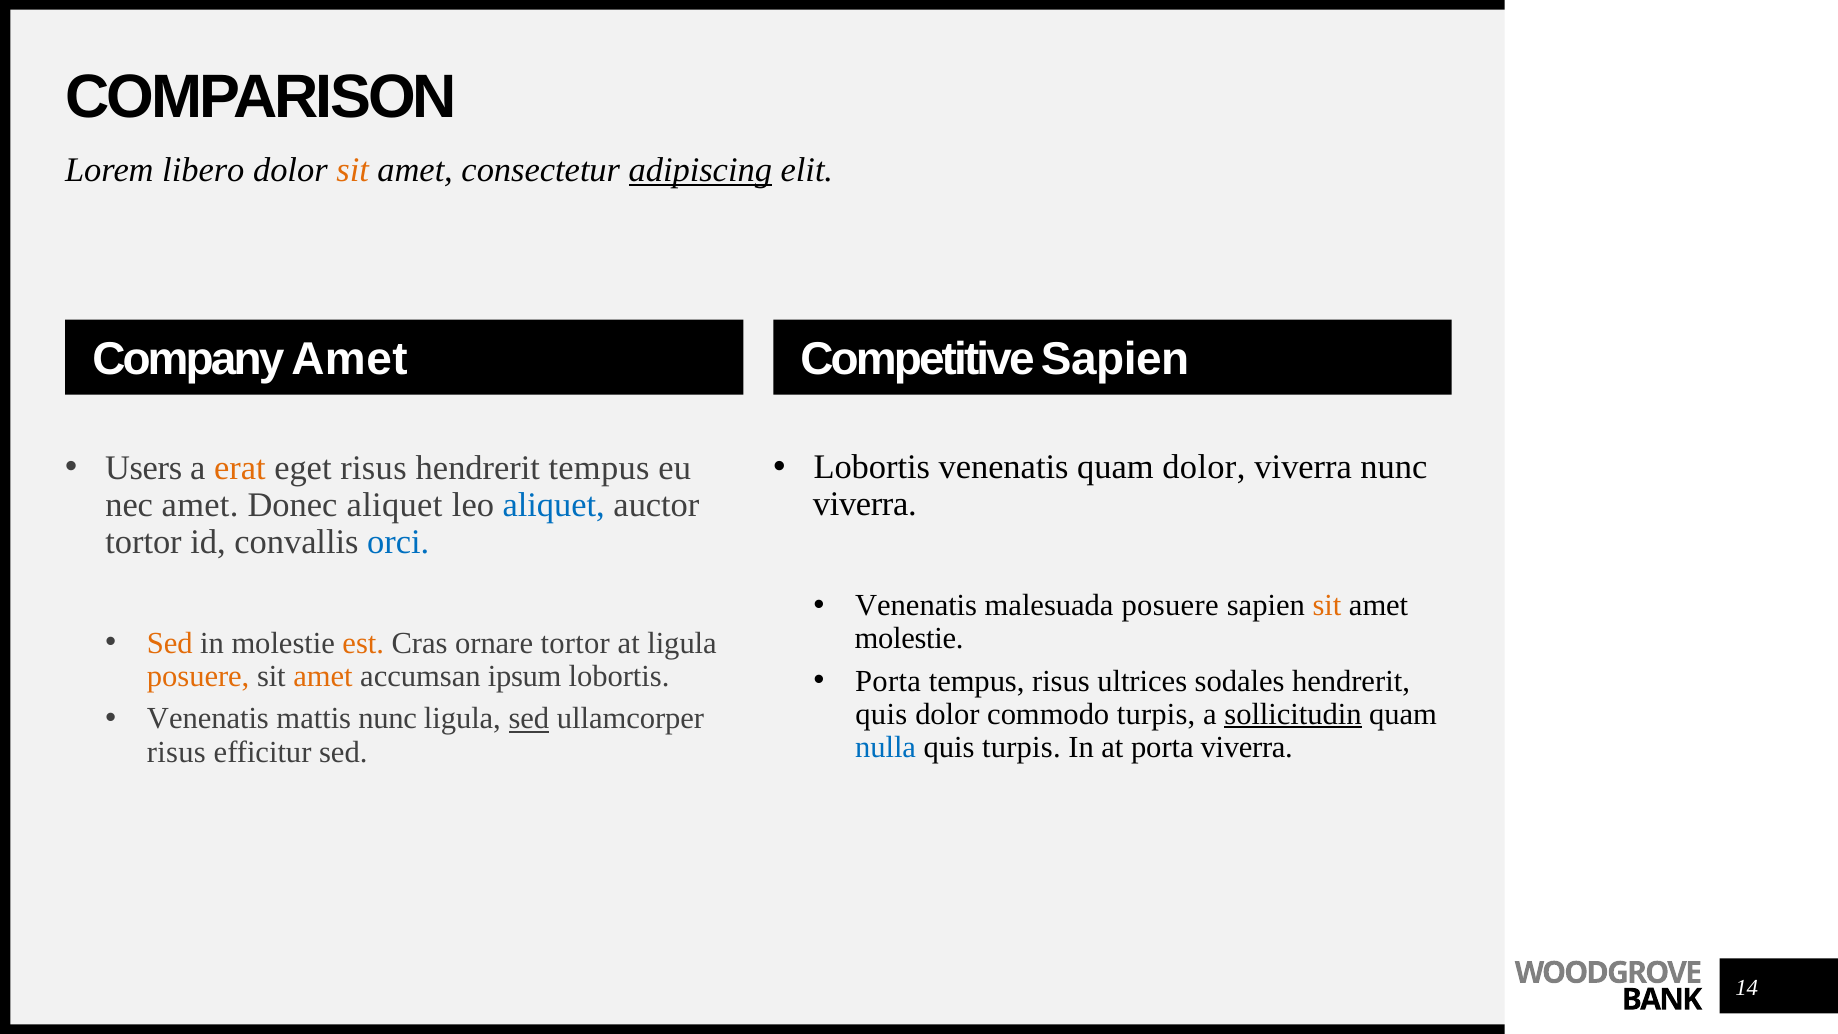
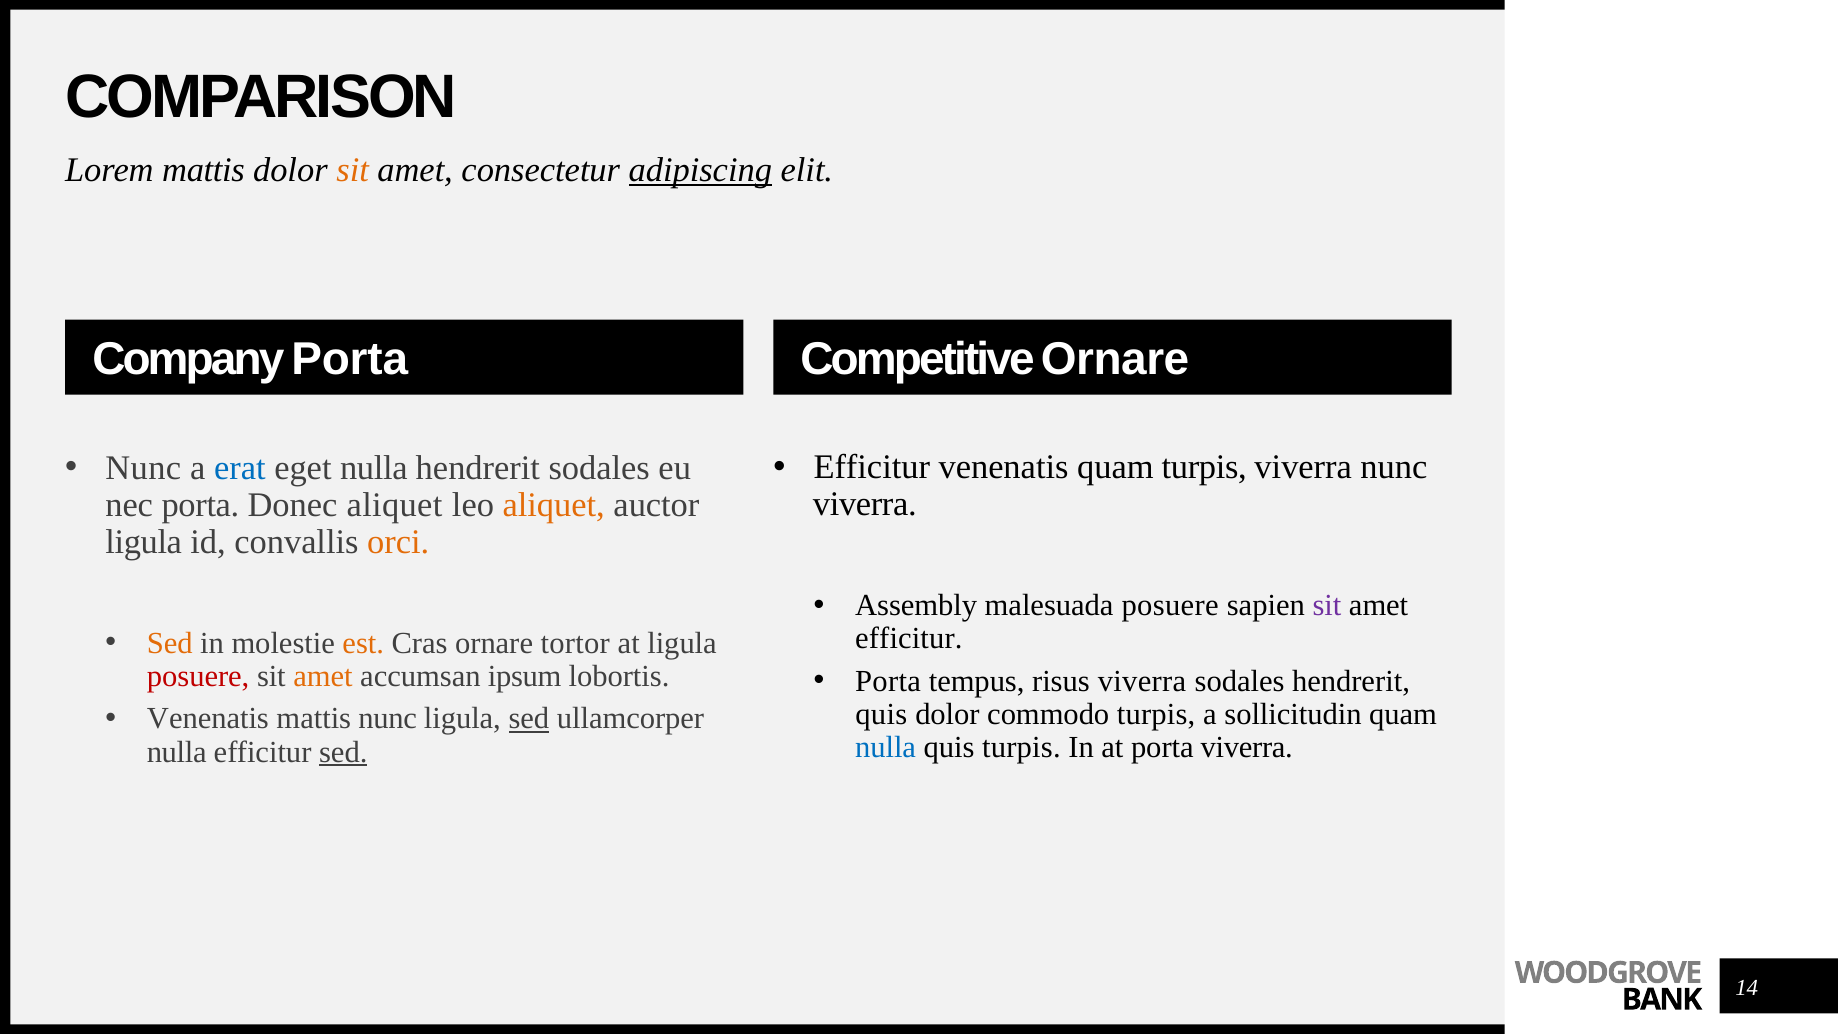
Lorem libero: libero -> mattis
Company Amet: Amet -> Porta
Competitive Sapien: Sapien -> Ornare
Lobortis at (872, 467): Lobortis -> Efficitur
quam dolor: dolor -> turpis
Users at (144, 468): Users -> Nunc
erat colour: orange -> blue
eget risus: risus -> nulla
hendrerit tempus: tempus -> sodales
nec amet: amet -> porta
aliquet at (554, 505) colour: blue -> orange
tortor at (144, 542): tortor -> ligula
orci colour: blue -> orange
Venenatis at (916, 605): Venenatis -> Assembly
sit at (1327, 605) colour: orange -> purple
molestie at (909, 638): molestie -> efficitur
posuere at (198, 676) colour: orange -> red
risus ultrices: ultrices -> viverra
sollicitudin underline: present -> none
risus at (176, 752): risus -> nulla
sed at (343, 752) underline: none -> present
